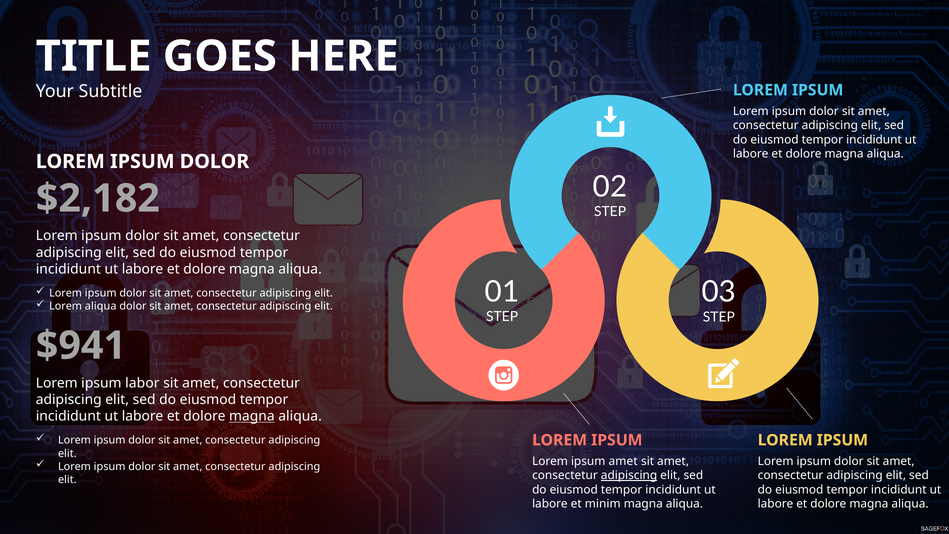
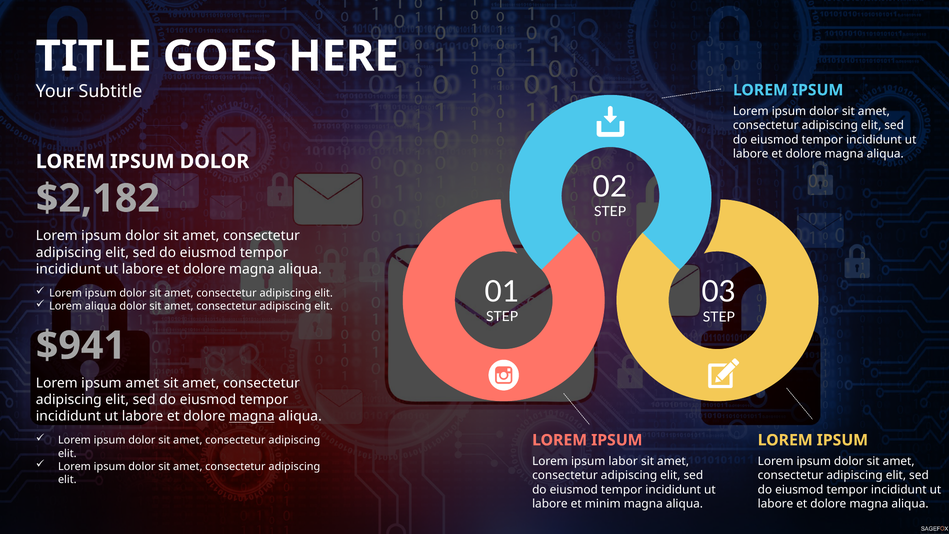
ipsum labor: labor -> amet
ipsum amet: amet -> labor
adipiscing at (629, 475) underline: present -> none
